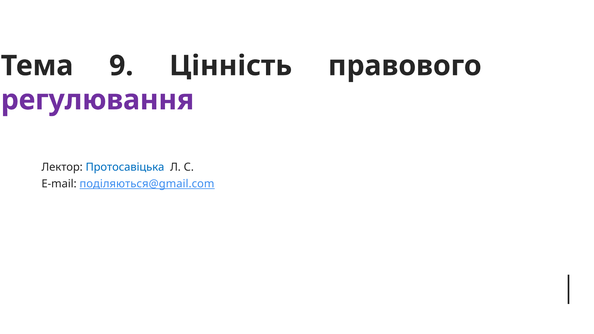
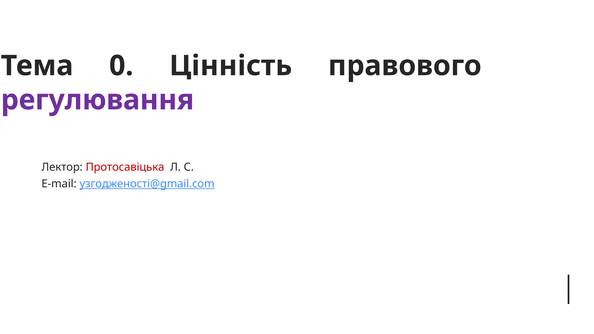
9: 9 -> 0
Протосавіцька colour: blue -> red
поділяються@gmail.com: поділяються@gmail.com -> узгодженості@gmail.com
